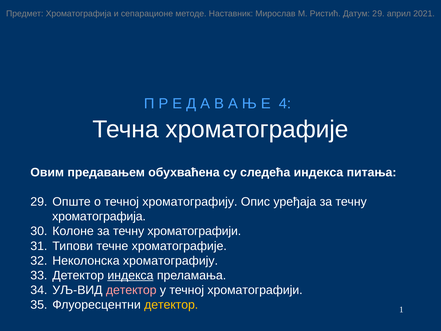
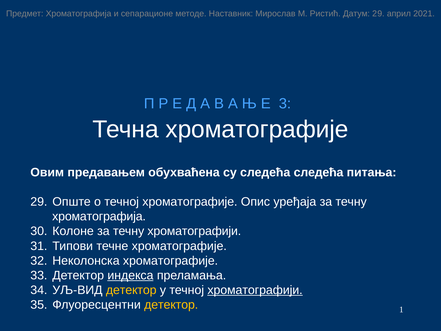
4: 4 -> 3
следећа индекса: индекса -> следећа
течној хроматографију: хроматографију -> хроматографије
Неколонска хроматографију: хроматографију -> хроматографије
детектор at (131, 290) colour: pink -> yellow
хроматографији at (255, 290) underline: none -> present
